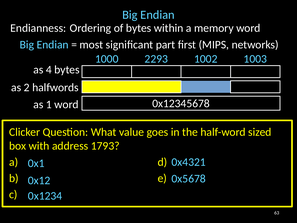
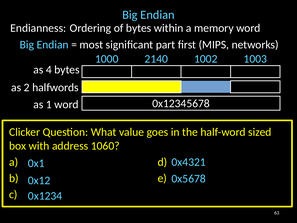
2293: 2293 -> 2140
1793: 1793 -> 1060
